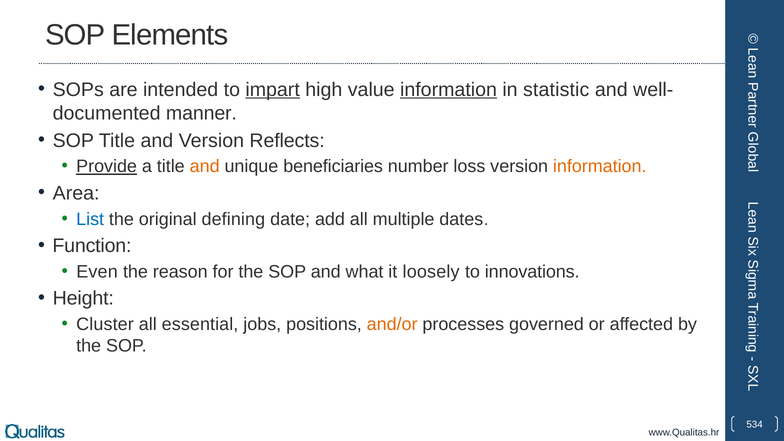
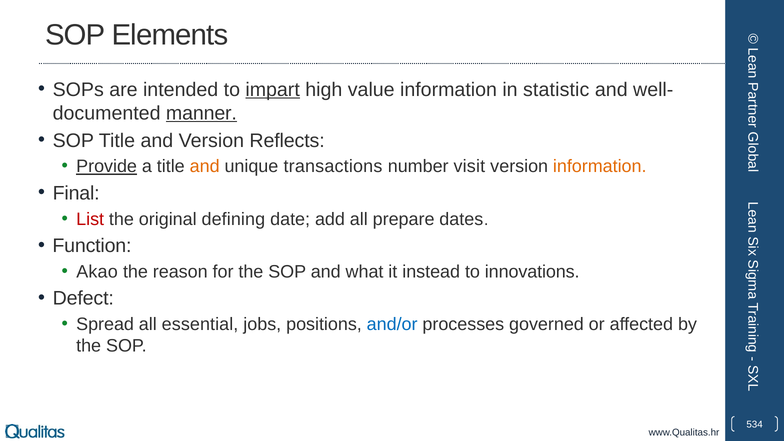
information at (449, 90) underline: present -> none
manner underline: none -> present
beneficiaries: beneficiaries -> transactions
loss: loss -> visit
Area: Area -> Final
List colour: blue -> red
multiple: multiple -> prepare
Even: Even -> Akao
loosely: loosely -> instead
Height: Height -> Defect
Cluster: Cluster -> Spread
and/or colour: orange -> blue
